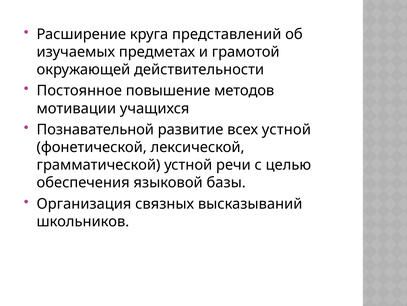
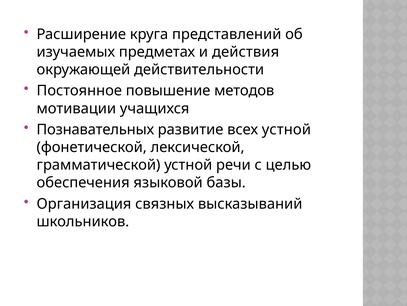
грамотой: грамотой -> действия
Познавательной: Познавательной -> Познавательных
